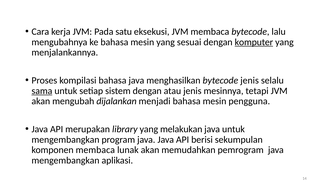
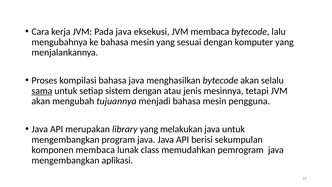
Pada satu: satu -> java
komputer underline: present -> none
bytecode jenis: jenis -> akan
dijalankan: dijalankan -> tujuannya
lunak akan: akan -> class
